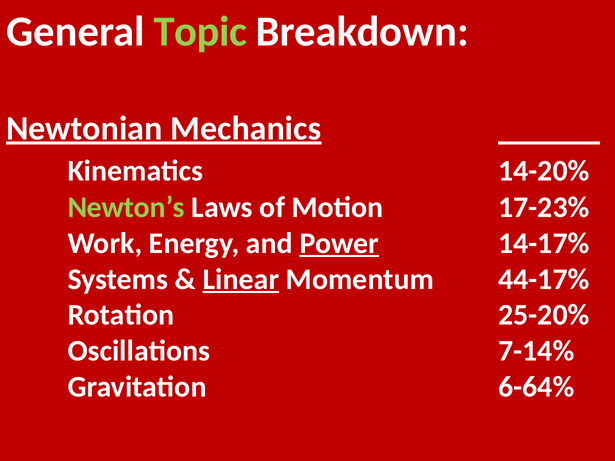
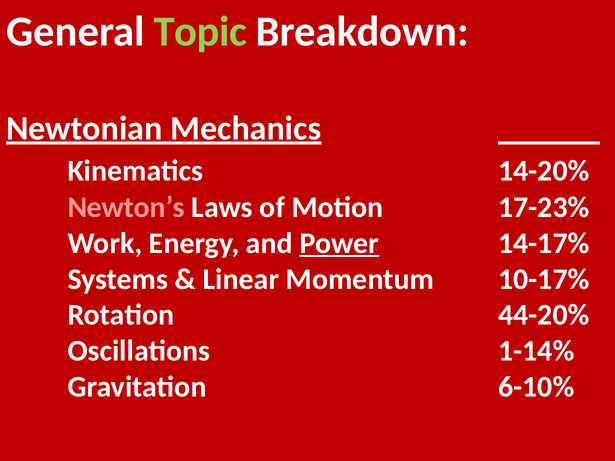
Newton’s colour: light green -> pink
Linear underline: present -> none
44-17%: 44-17% -> 10-17%
25-20%: 25-20% -> 44-20%
7-14%: 7-14% -> 1-14%
6-64%: 6-64% -> 6-10%
